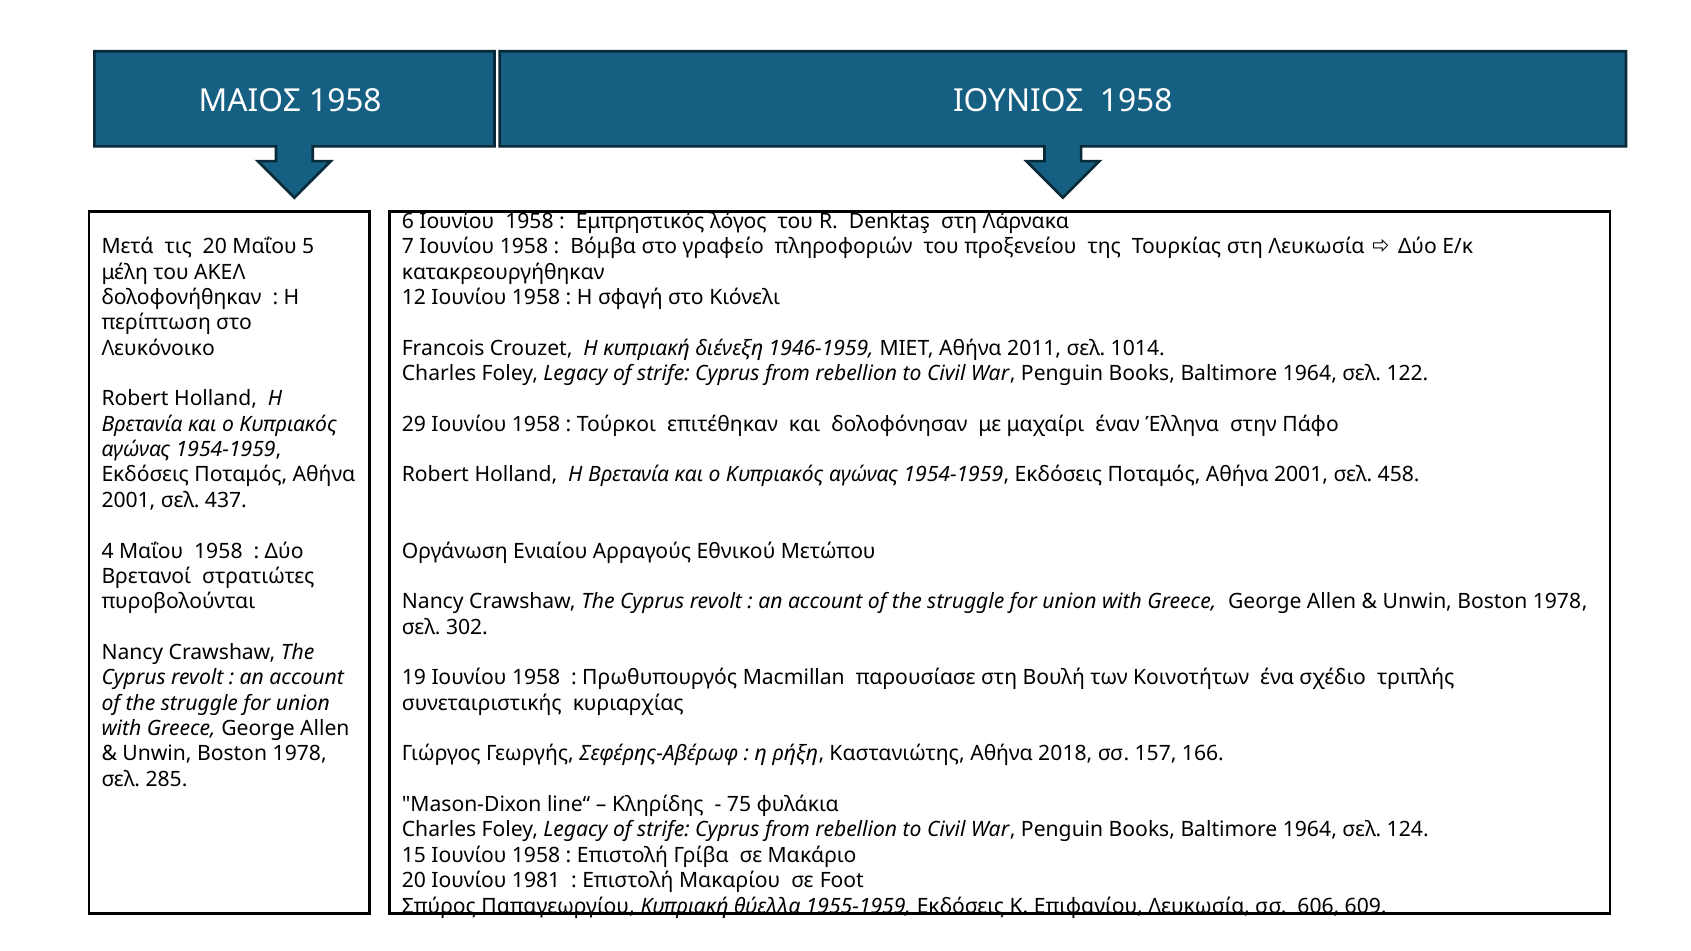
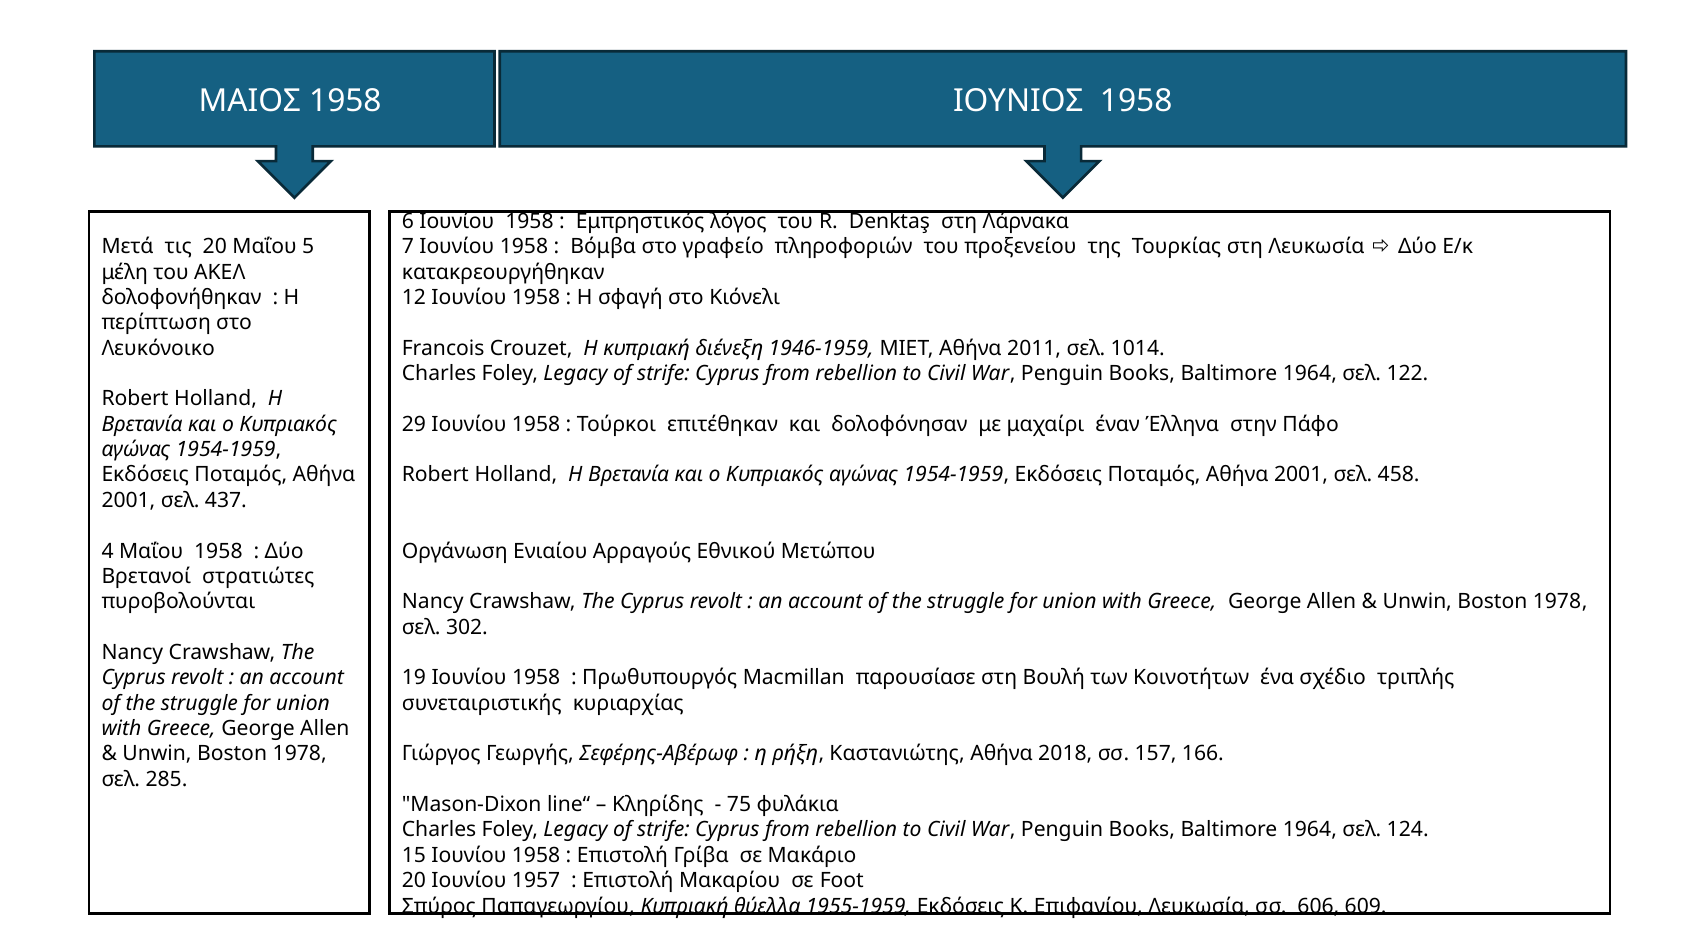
1981: 1981 -> 1957
